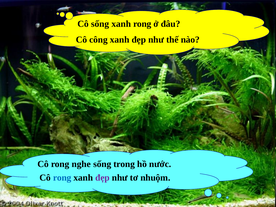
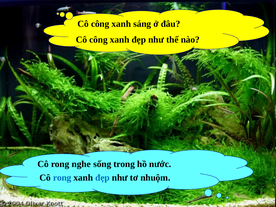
sống at (100, 24): sống -> công
xanh rong: rong -> sáng
đẹp at (102, 178) colour: purple -> blue
